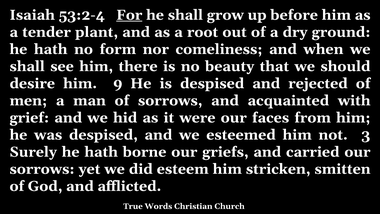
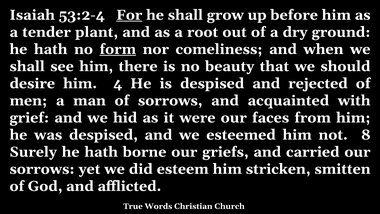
form underline: none -> present
9: 9 -> 4
3: 3 -> 8
